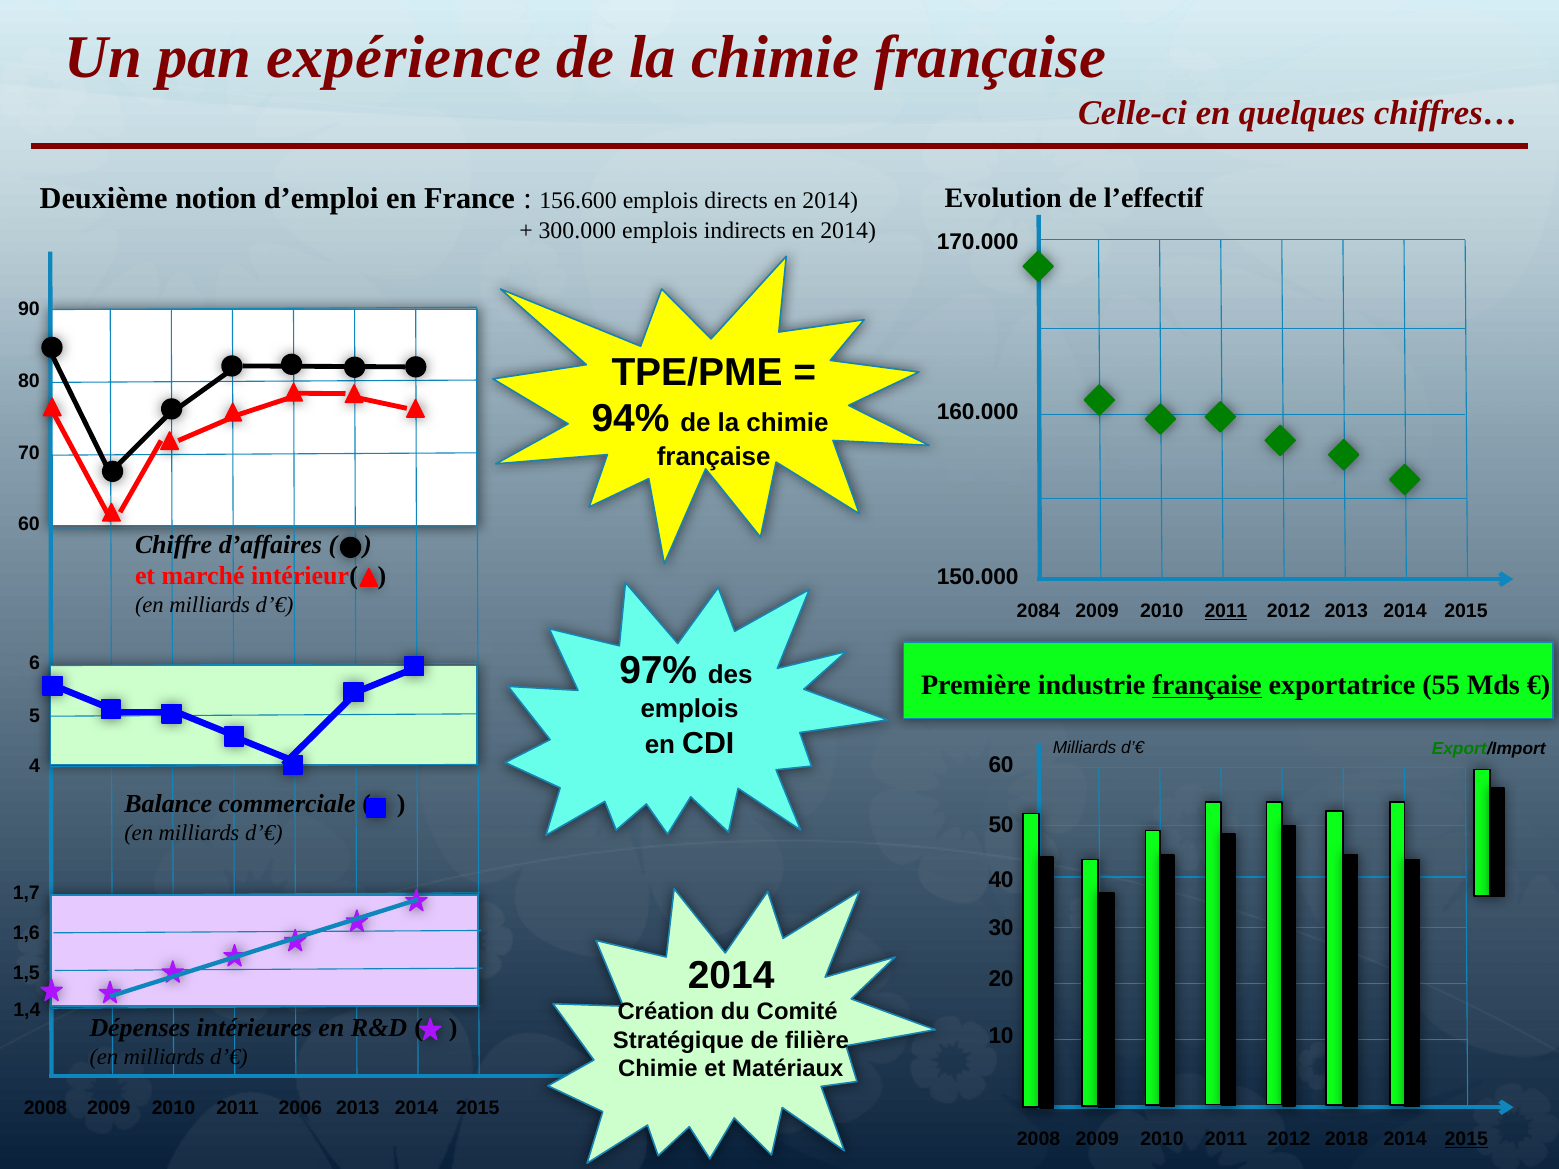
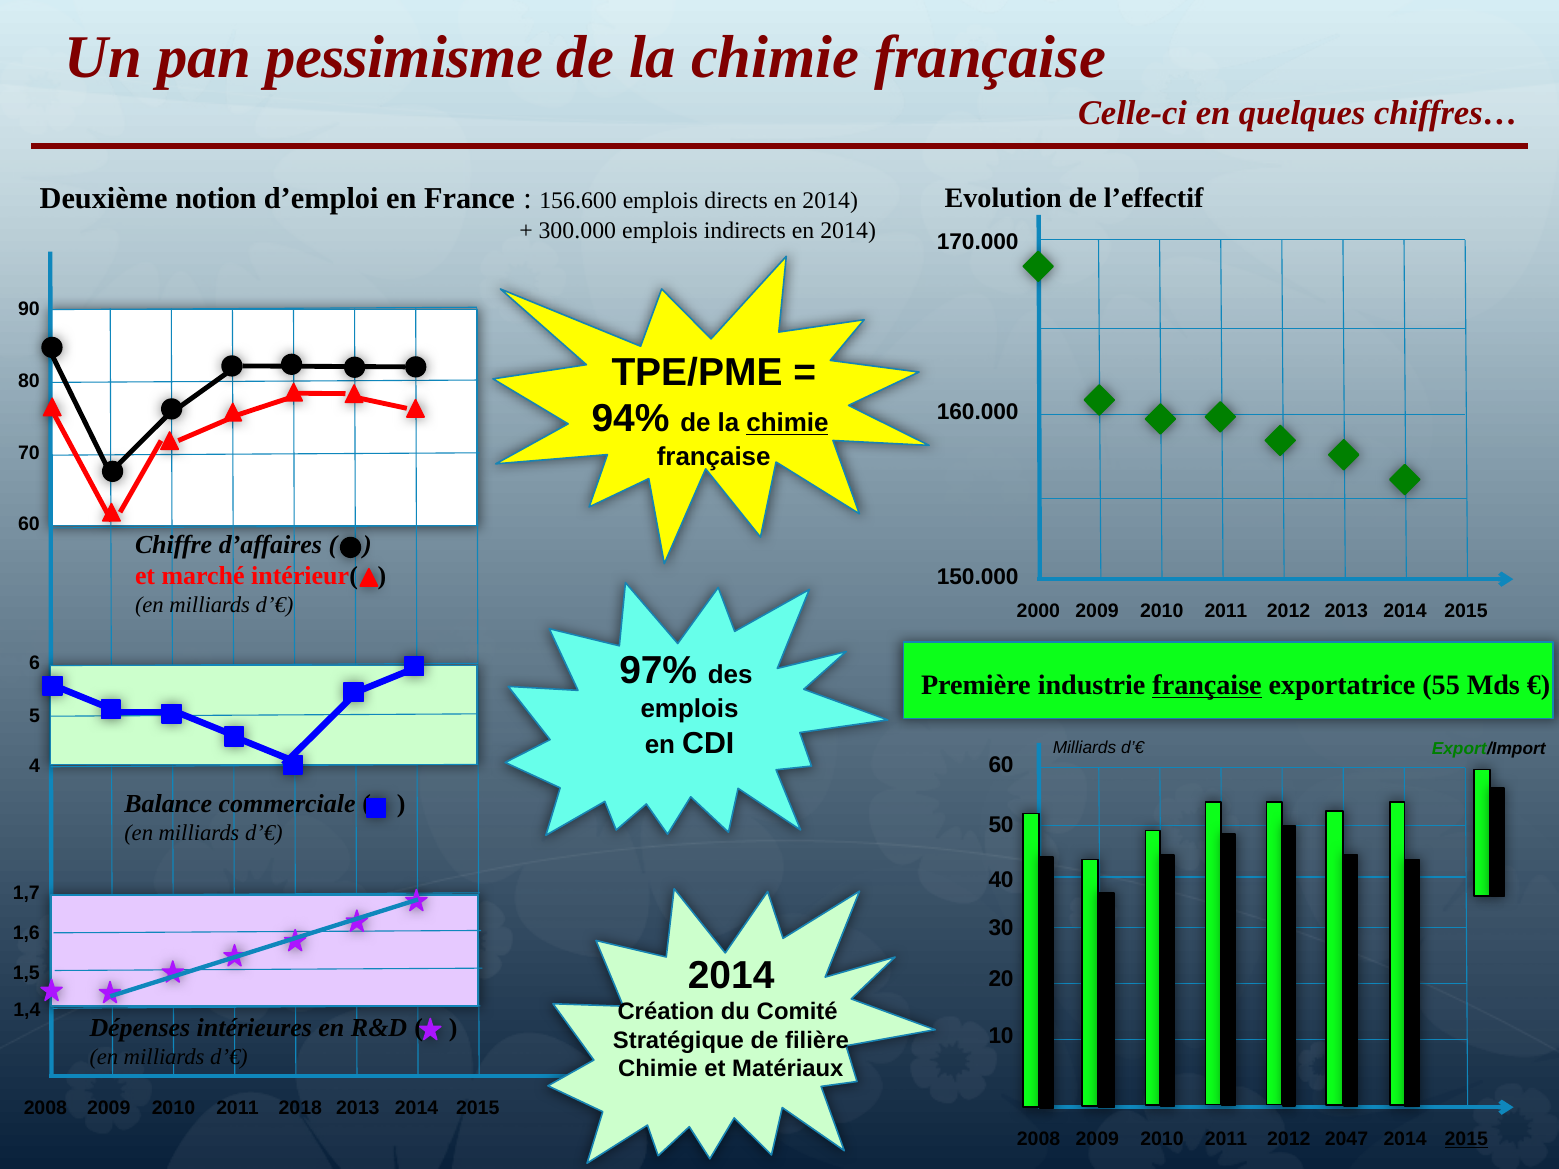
expérience: expérience -> pessimisme
chimie at (787, 423) underline: none -> present
2084: 2084 -> 2000
2011 at (1226, 611) underline: present -> none
2006: 2006 -> 2018
2018: 2018 -> 2047
